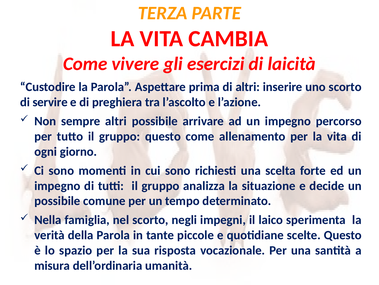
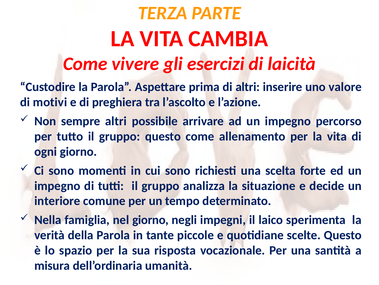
uno scorto: scorto -> valore
servire: servire -> motivi
possibile at (57, 200): possibile -> interiore
nel scorto: scorto -> giorno
